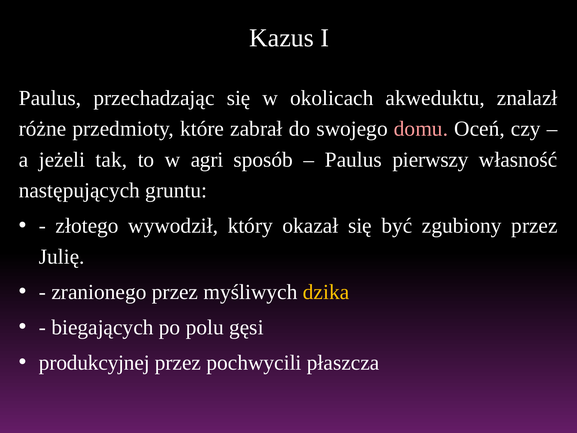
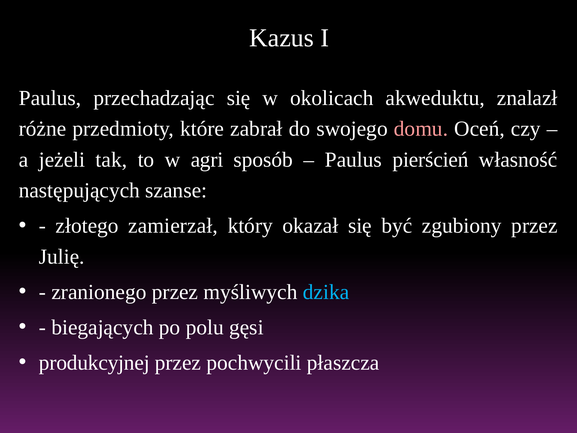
pierwszy: pierwszy -> pierścień
gruntu: gruntu -> szanse
wywodził: wywodził -> zamierzał
dzika colour: yellow -> light blue
